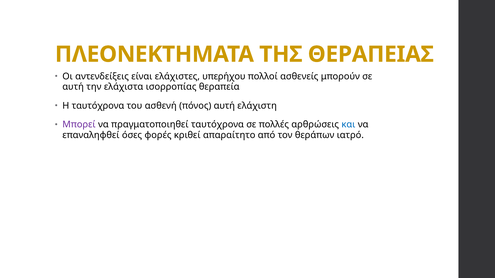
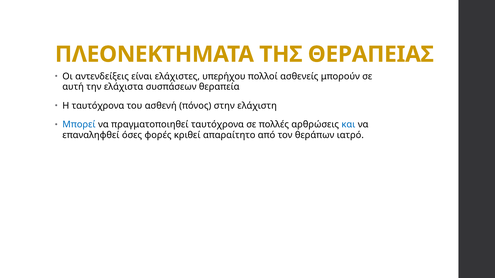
ισορροπίας: ισορροπίας -> συσπάσεων
πόνος αυτή: αυτή -> στην
Μπορεί colour: purple -> blue
